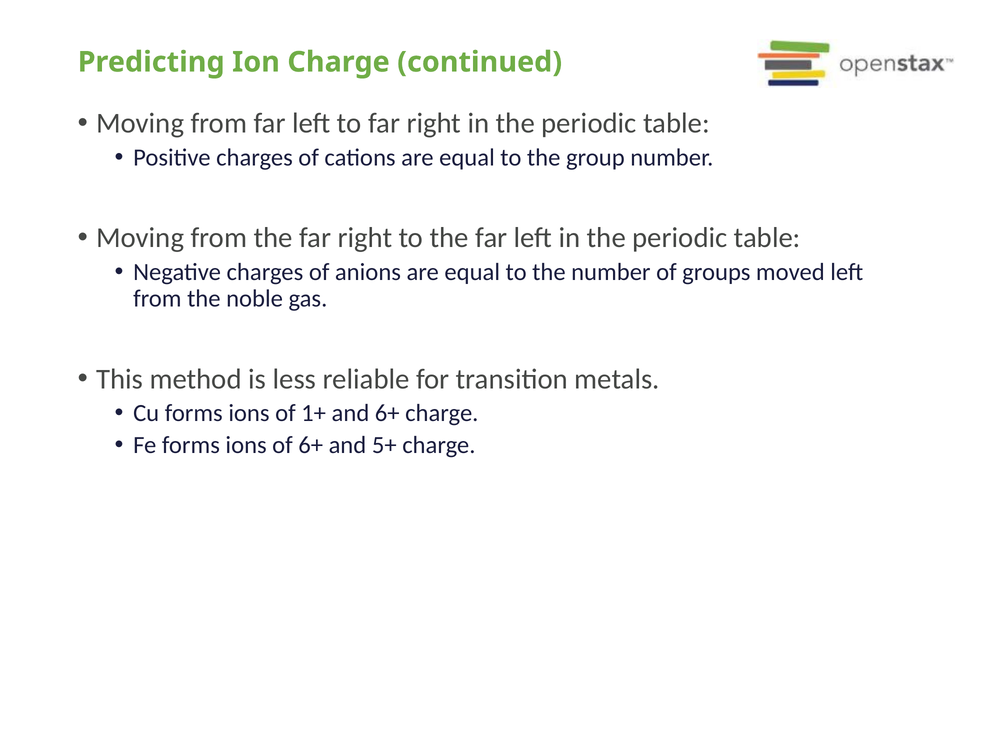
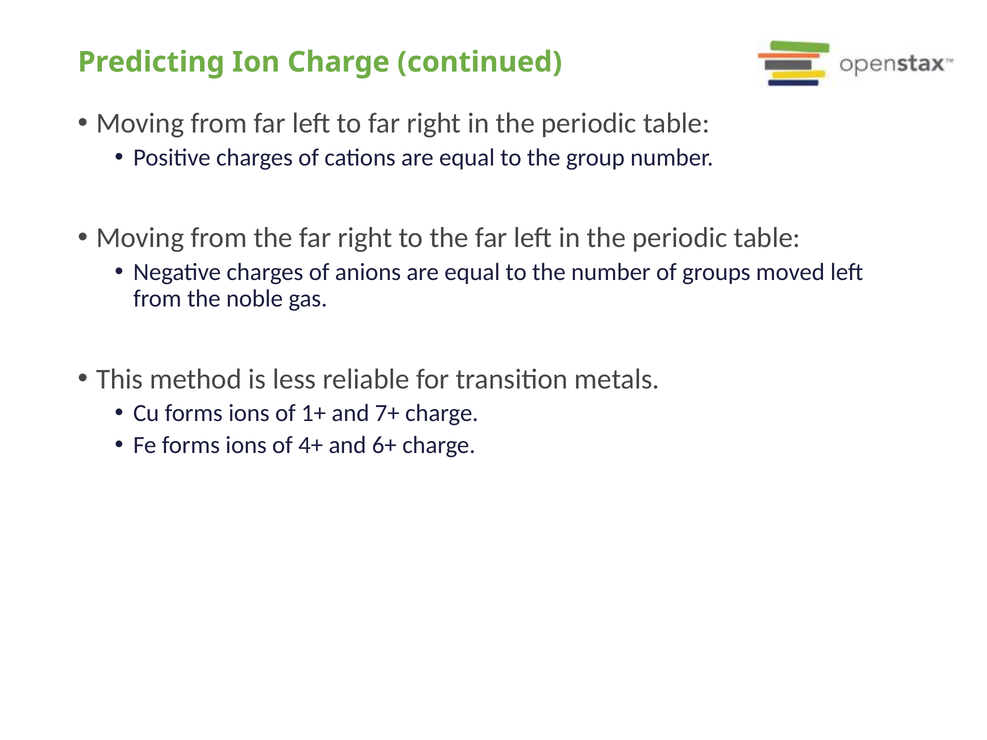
and 6+: 6+ -> 7+
of 6+: 6+ -> 4+
5+: 5+ -> 6+
